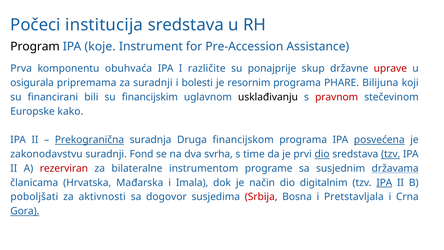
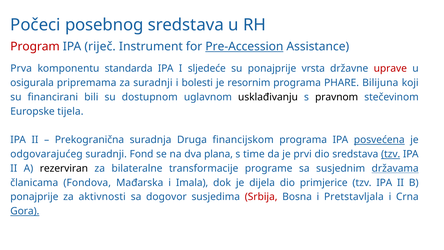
institucija: institucija -> posebnog
Program colour: black -> red
koje: koje -> riječ
Pre-Accession underline: none -> present
obuhvaća: obuhvaća -> standarda
različite: različite -> sljedeće
skup: skup -> vrsta
financijskim: financijskim -> dostupnom
pravnom colour: red -> black
kako: kako -> tijela
Prekogranična underline: present -> none
zakonodavstvu: zakonodavstvu -> odgovarajućeg
svrha: svrha -> plana
dio at (322, 154) underline: present -> none
rezerviran colour: red -> black
instrumentom: instrumentom -> transformacije
Hrvatska: Hrvatska -> Fondova
način: način -> dijela
digitalnim: digitalnim -> primjerice
IPA at (384, 183) underline: present -> none
poboljšati at (34, 197): poboljšati -> ponajprije
